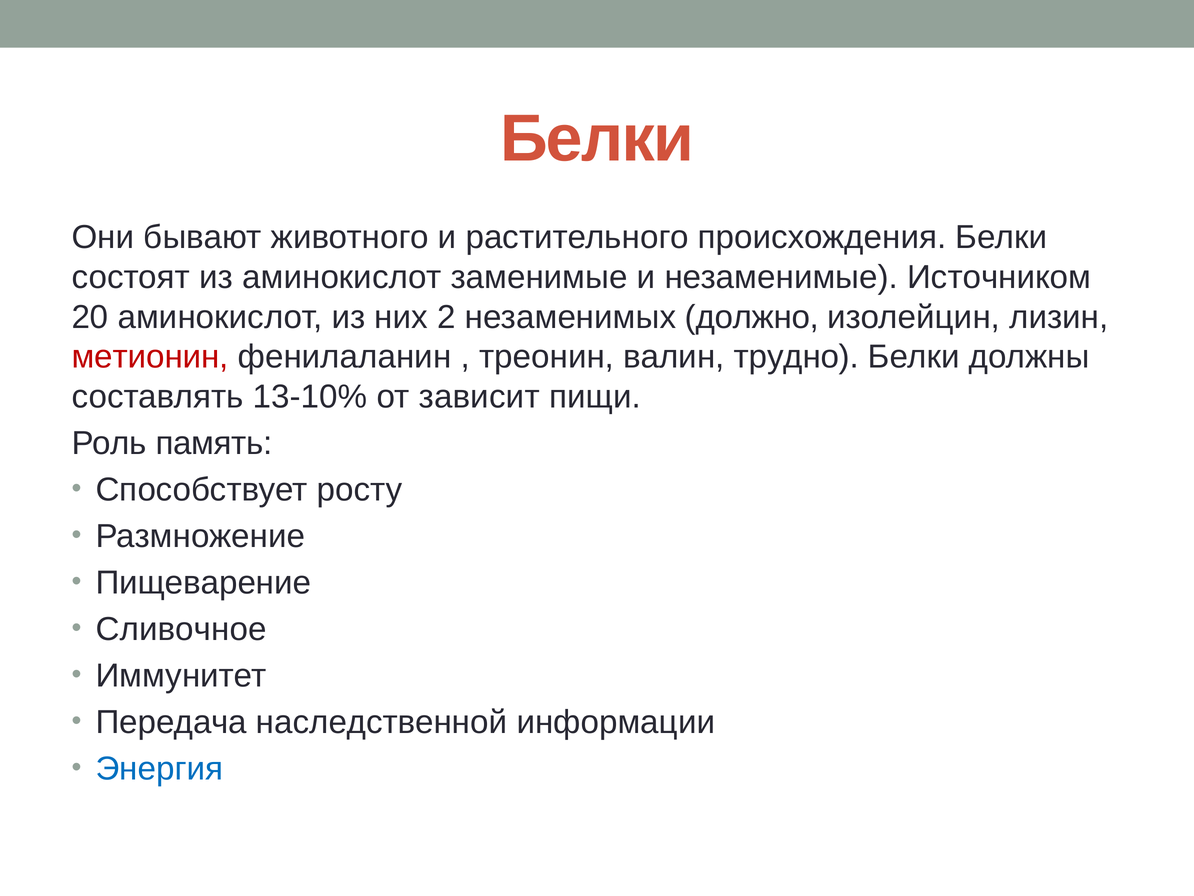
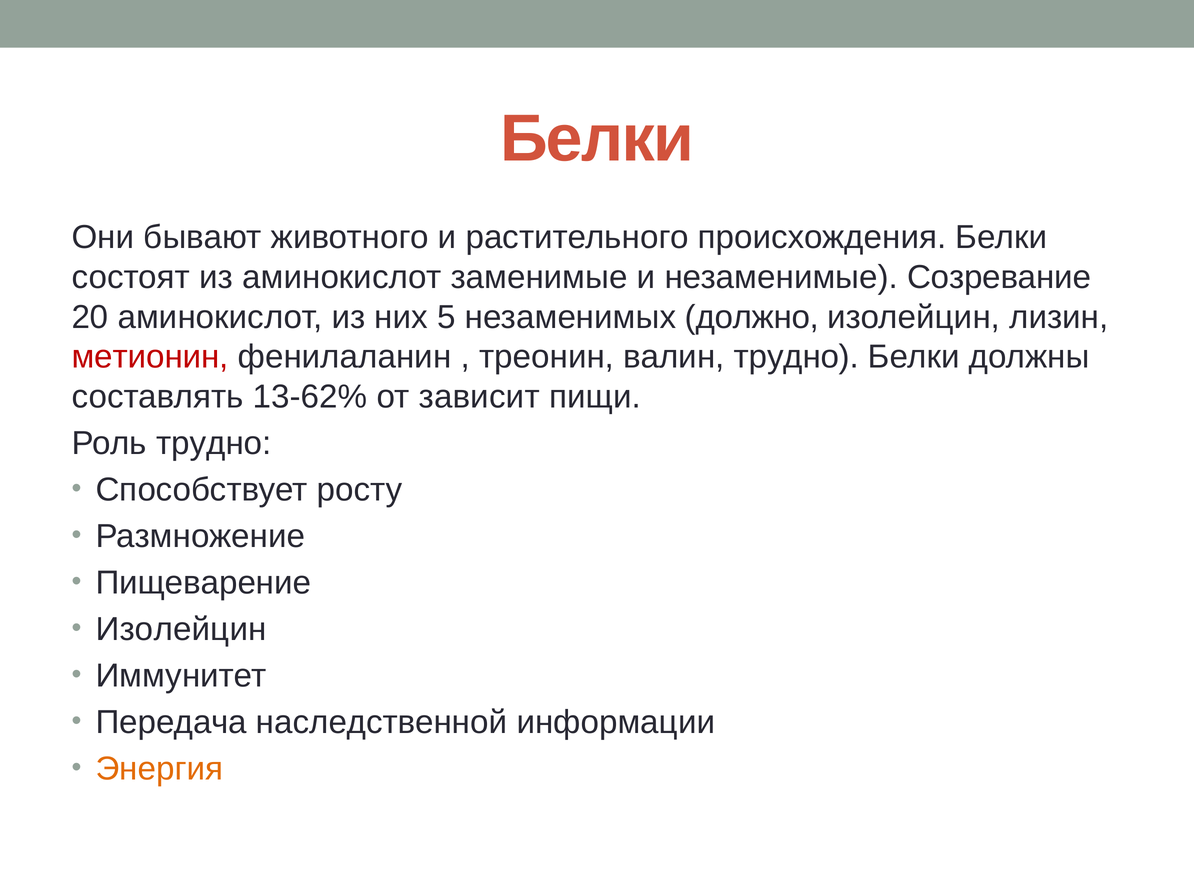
Источником: Источником -> Созревание
2: 2 -> 5
13-10%: 13-10% -> 13-62%
Роль память: память -> трудно
Сливочное at (181, 629): Сливочное -> Изолейцин
Энергия colour: blue -> orange
